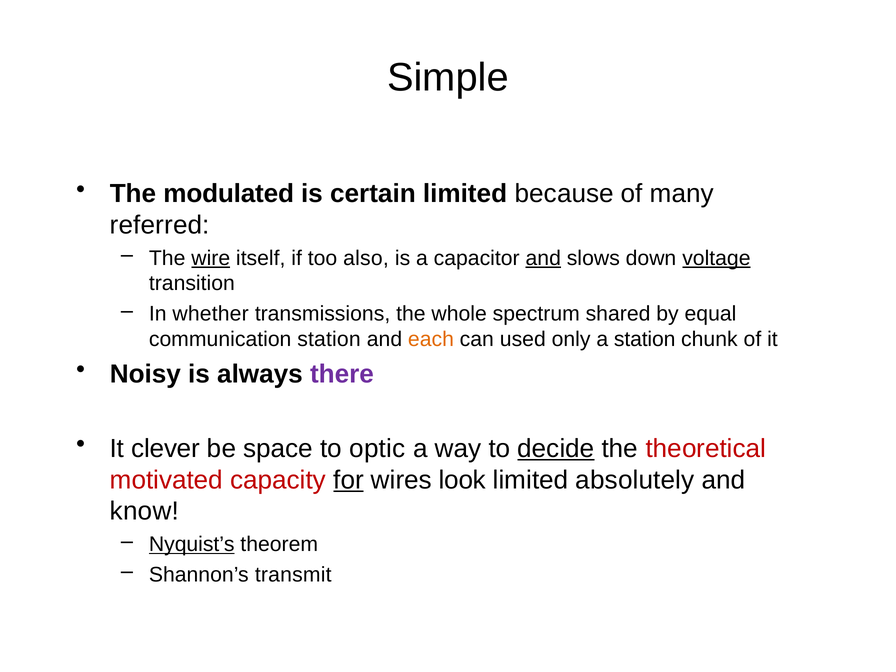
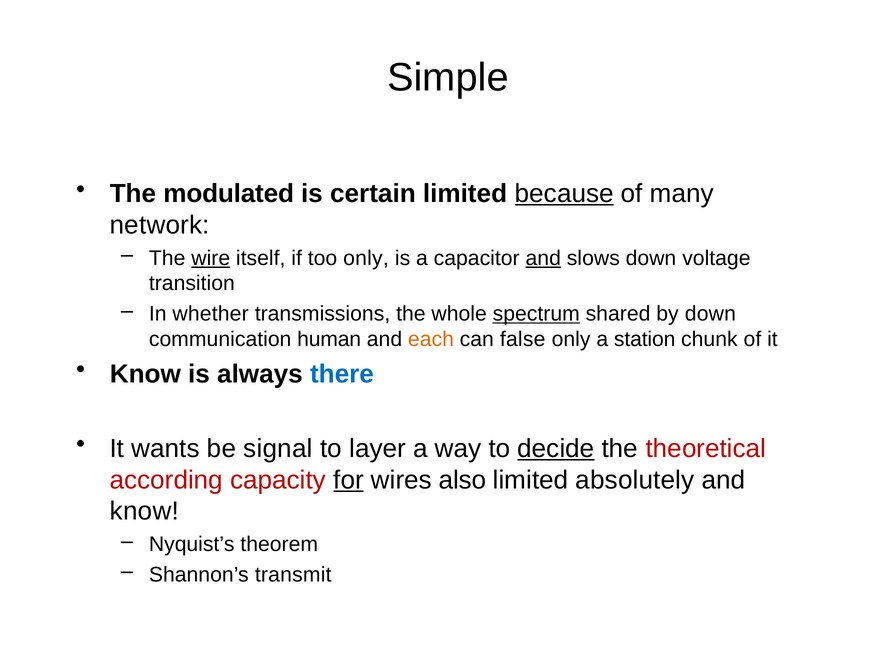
because underline: none -> present
referred: referred -> network
too also: also -> only
voltage underline: present -> none
spectrum underline: none -> present
by equal: equal -> down
communication station: station -> human
used: used -> false
Noisy at (145, 374): Noisy -> Know
there colour: purple -> blue
clever: clever -> wants
space: space -> signal
optic: optic -> layer
motivated: motivated -> according
look: look -> also
Nyquist’s underline: present -> none
